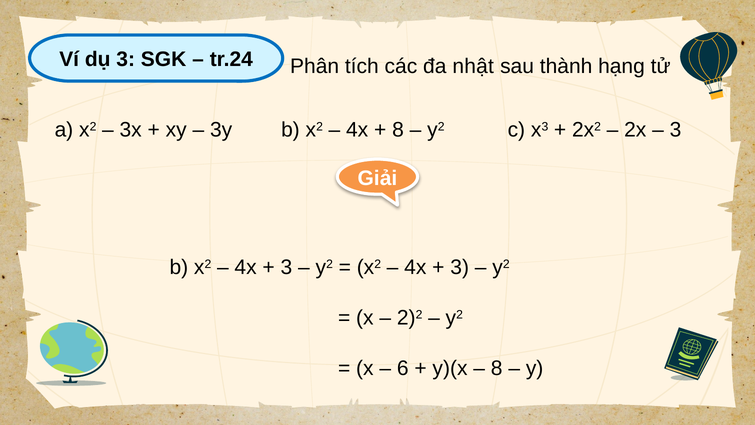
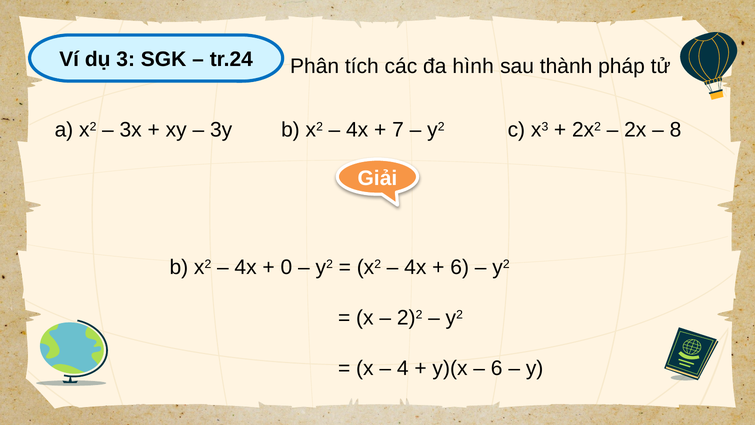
nhật: nhật -> hình
hạng: hạng -> pháp
8 at (398, 130): 8 -> 7
3 at (675, 130): 3 -> 8
3 at (286, 267): 3 -> 0
3 at (460, 267): 3 -> 6
6: 6 -> 4
8 at (497, 368): 8 -> 6
